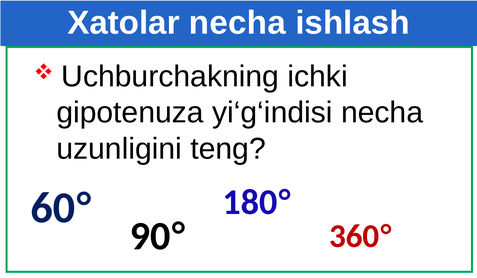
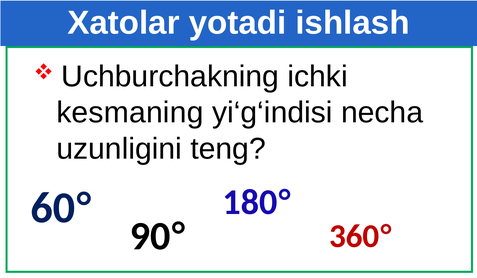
Xatolar necha: necha -> yotadi
gipotenuza: gipotenuza -> kesmaning
